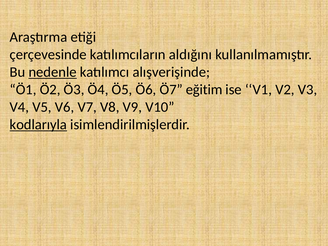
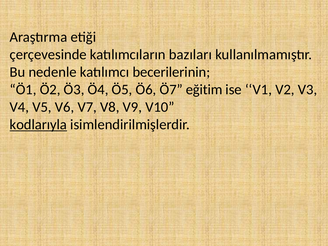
aldığını: aldığını -> bazıları
nedenle underline: present -> none
alışverişinde: alışverişinde -> becerilerinin
